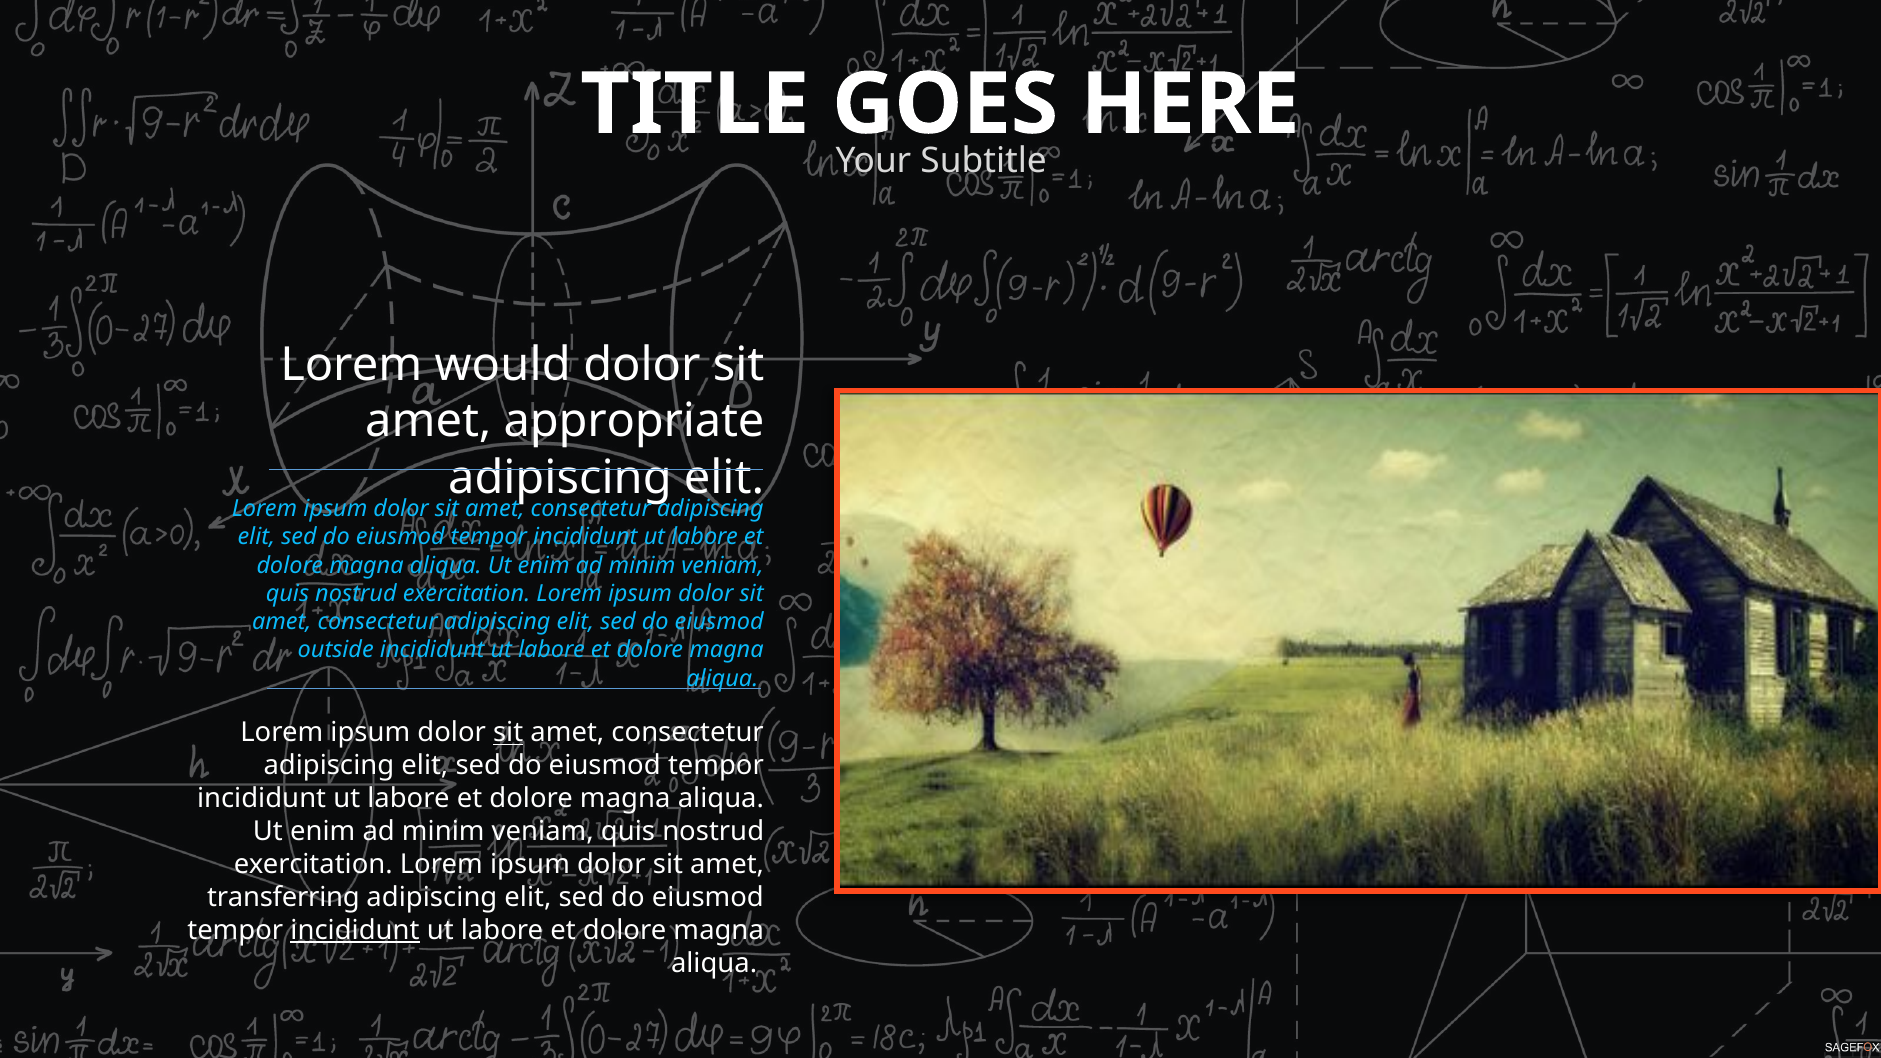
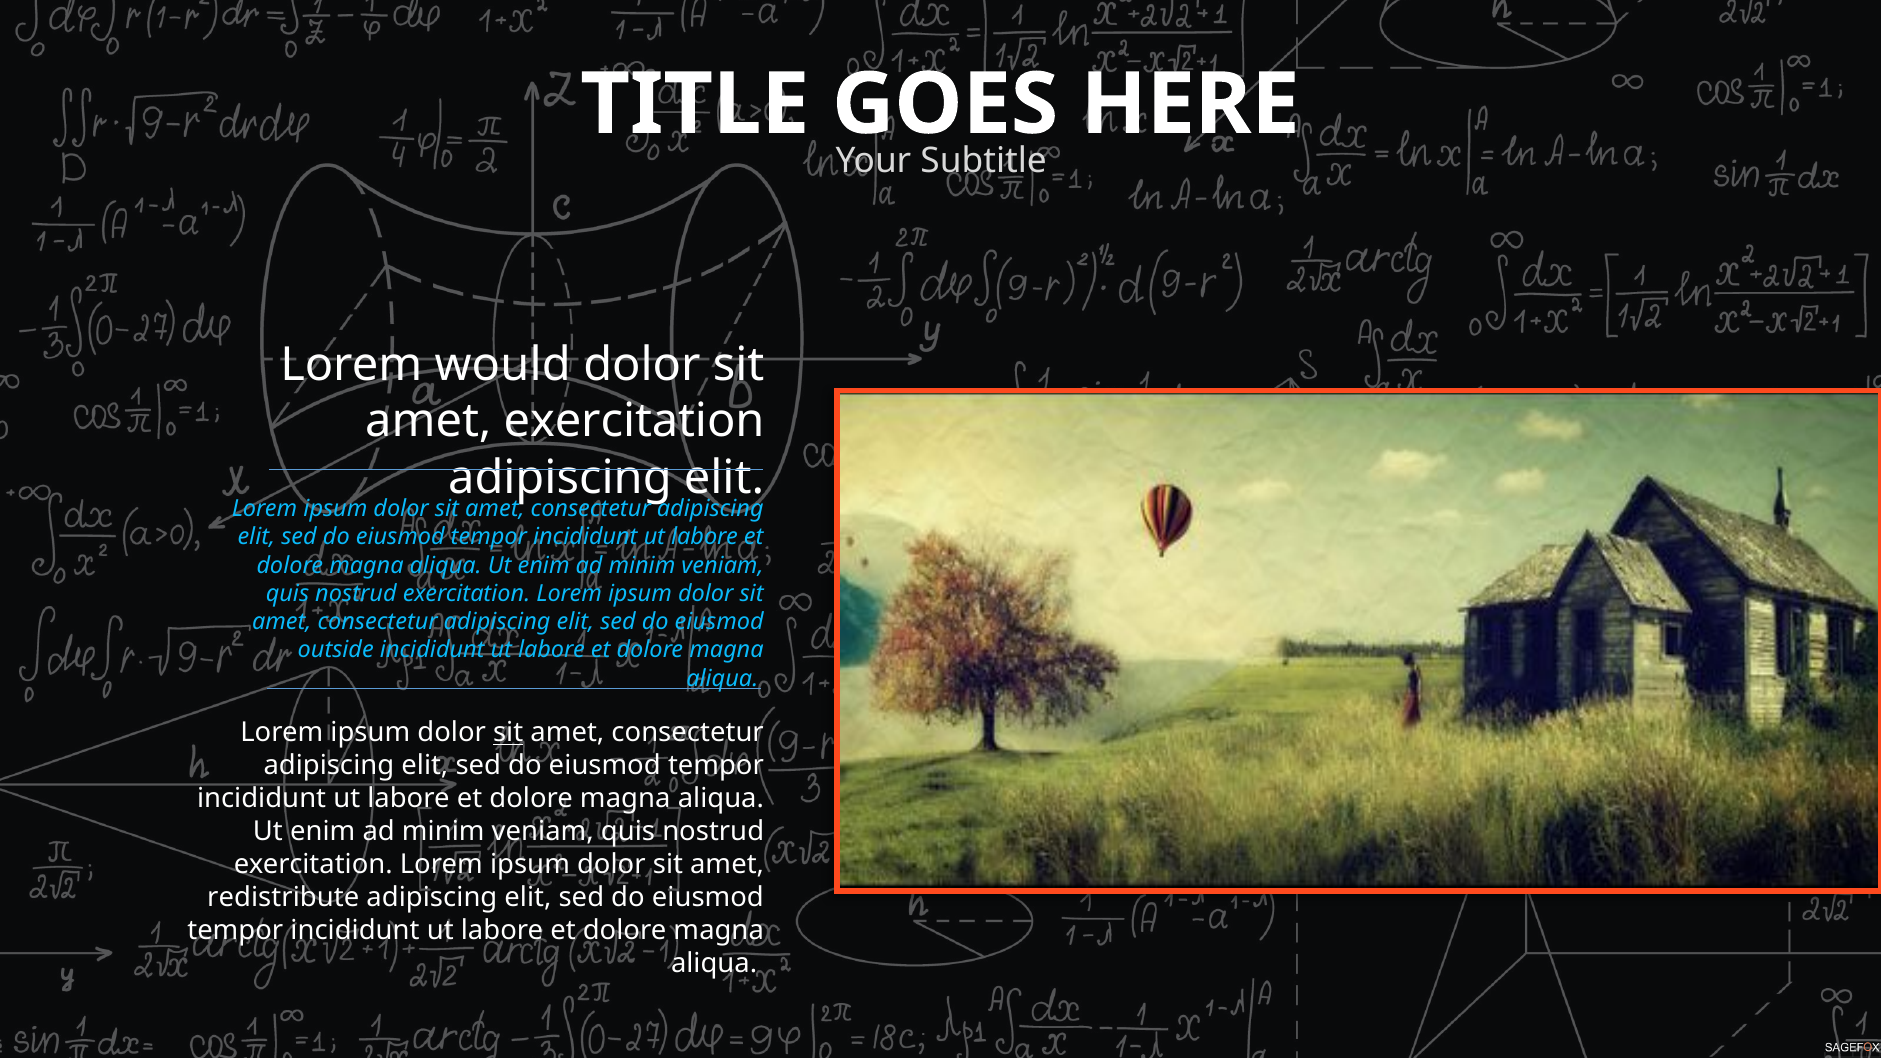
amet appropriate: appropriate -> exercitation
transferring: transferring -> redistribute
incididunt at (355, 930) underline: present -> none
